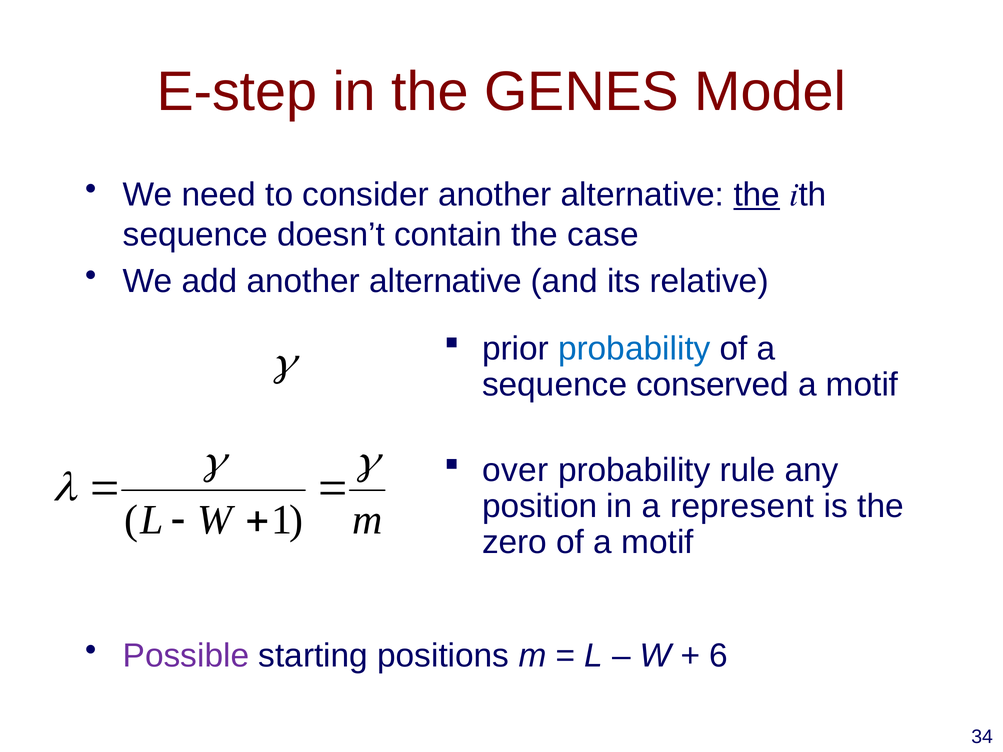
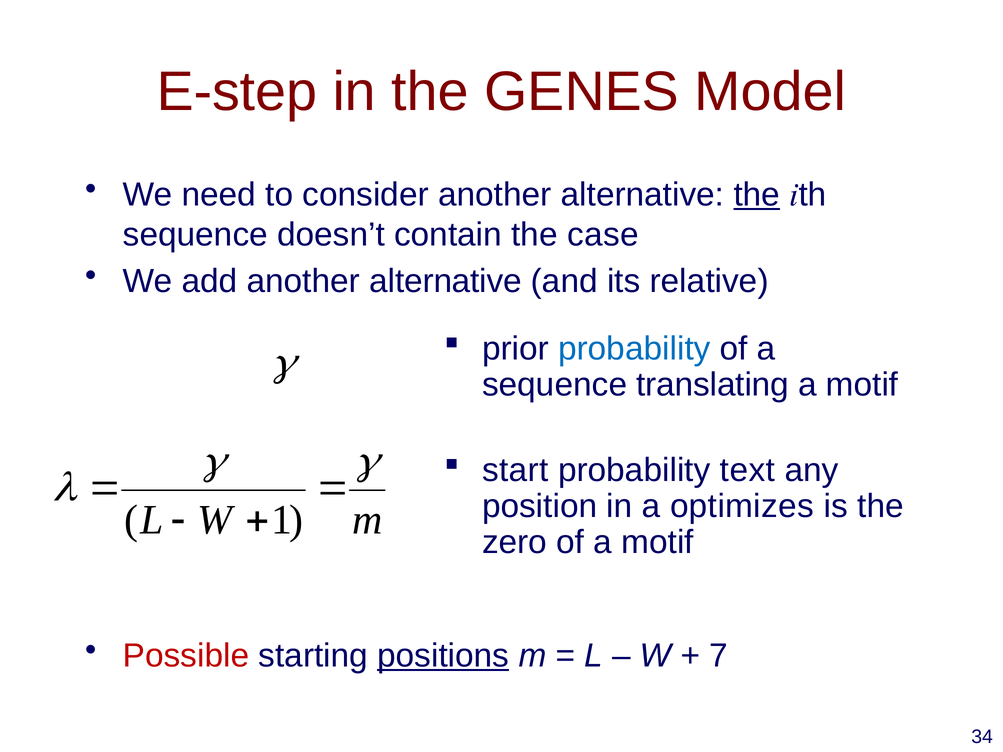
conserved: conserved -> translating
over: over -> start
rule: rule -> text
represent: represent -> optimizes
Possible colour: purple -> red
positions underline: none -> present
6: 6 -> 7
